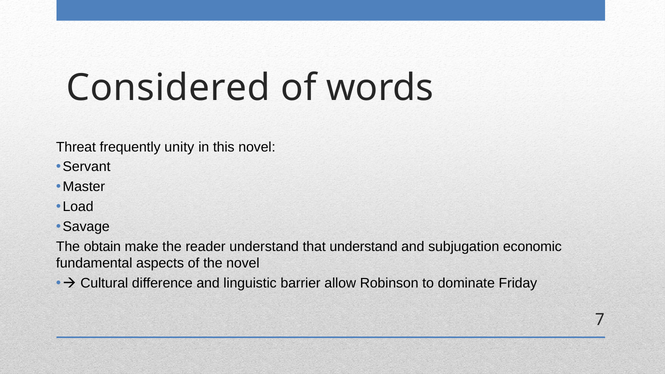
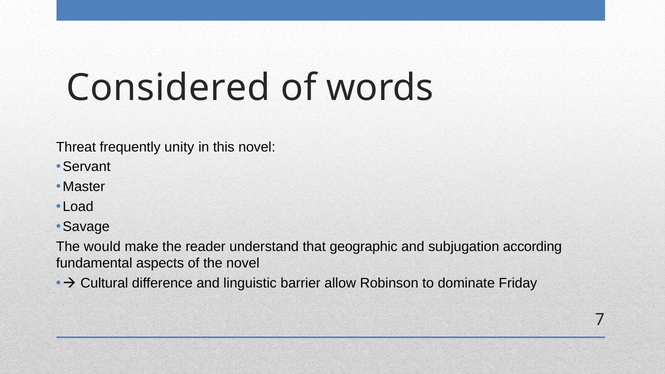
obtain: obtain -> would
that understand: understand -> geographic
economic: economic -> according
